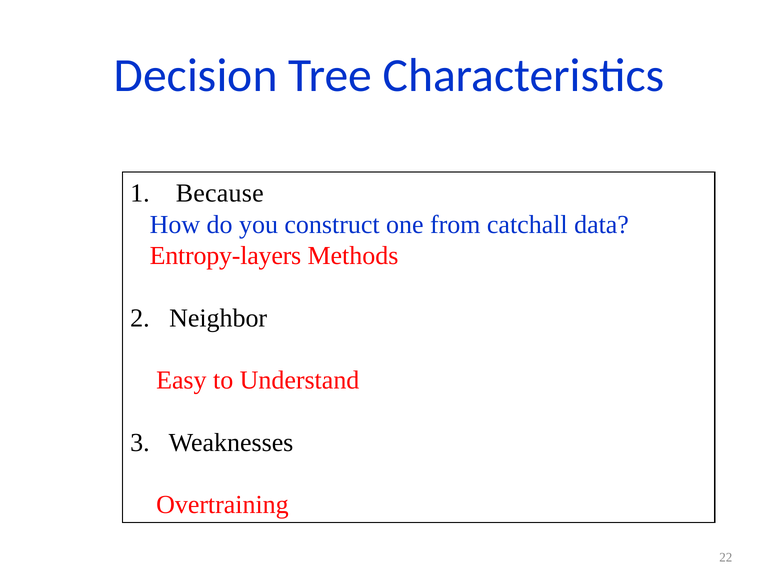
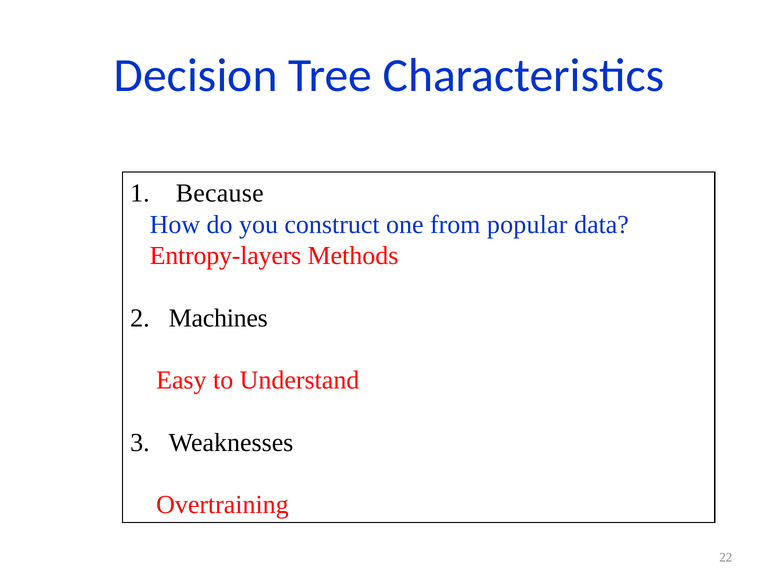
catchall: catchall -> popular
Neighbor: Neighbor -> Machines
